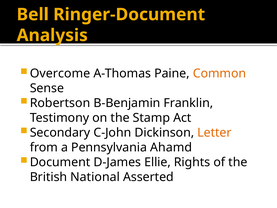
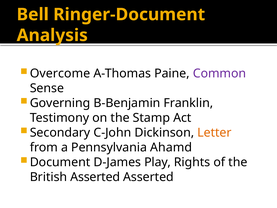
Common colour: orange -> purple
Robertson: Robertson -> Governing
Ellie: Ellie -> Play
British National: National -> Asserted
